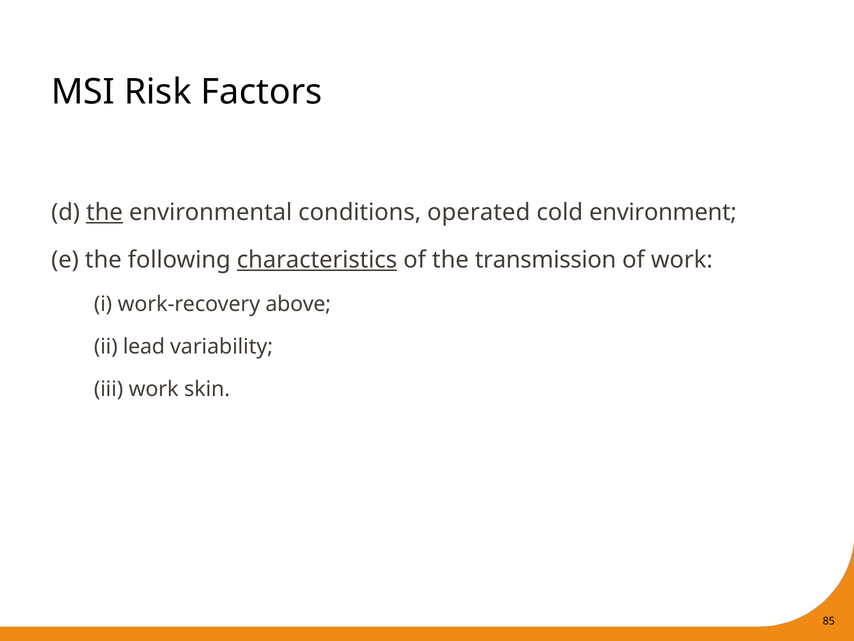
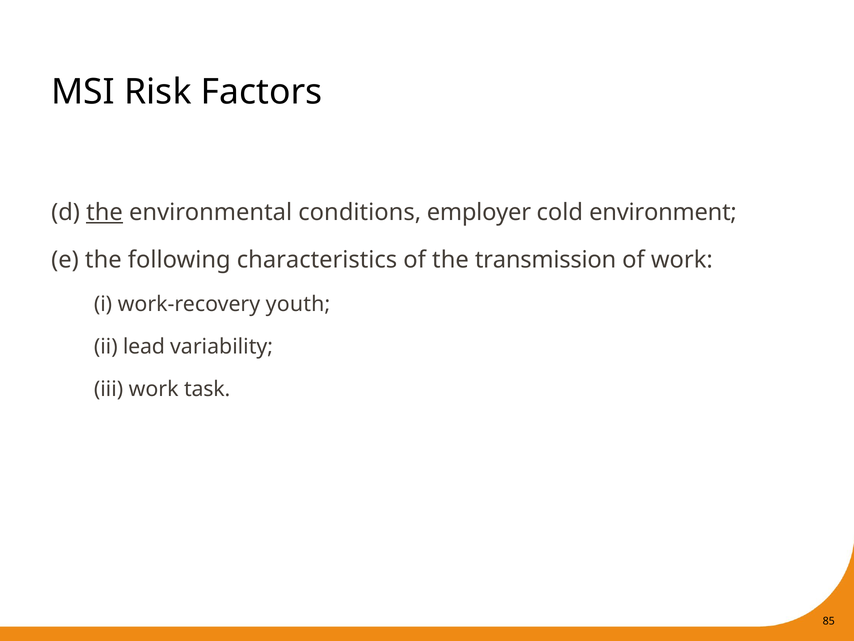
operated: operated -> employer
characteristics underline: present -> none
above: above -> youth
skin: skin -> task
